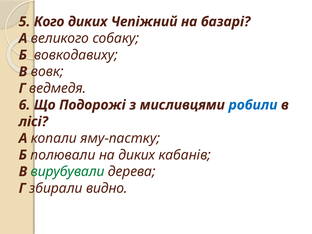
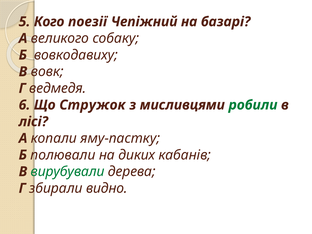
Кого диких: диких -> поезії
Подорожі: Подорожі -> Стружок
робили colour: blue -> green
